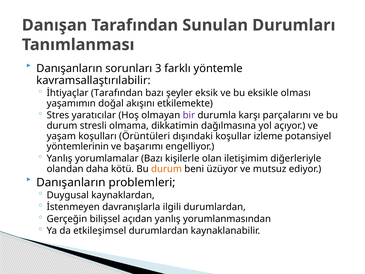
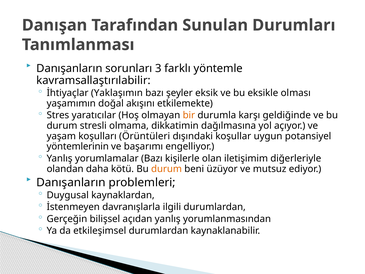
İhtiyaçlar Tarafından: Tarafından -> Yaklaşımın
bir colour: purple -> orange
parçalarını: parçalarını -> geldiğinde
izleme: izleme -> uygun
